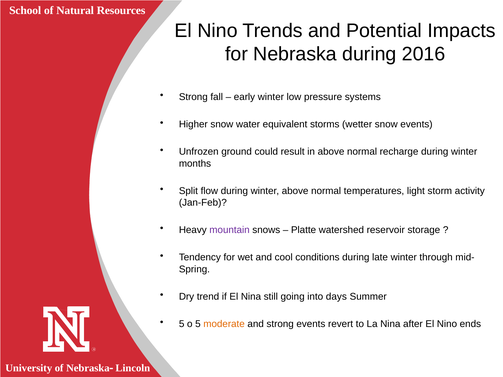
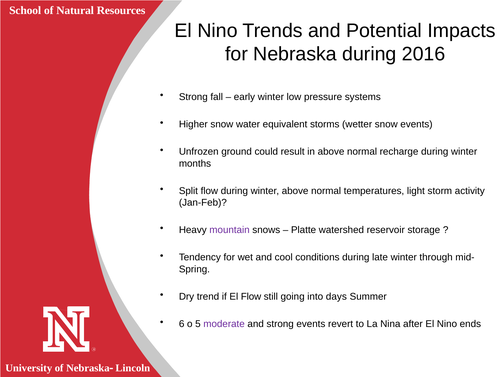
El Nina: Nina -> Flow
5 at (182, 324): 5 -> 6
moderate colour: orange -> purple
